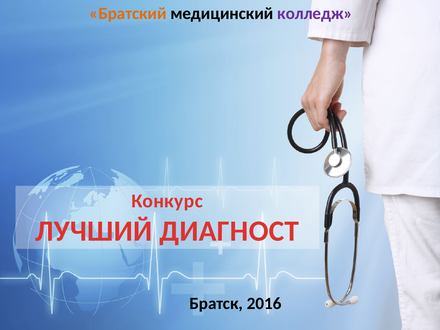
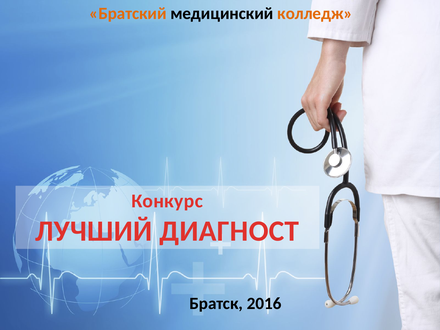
колледж colour: purple -> orange
